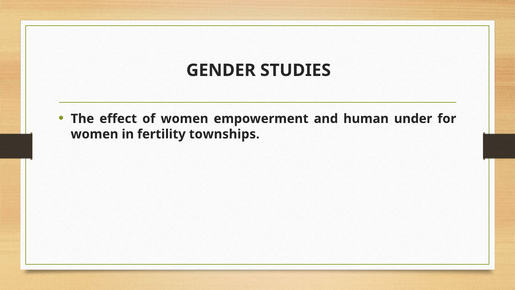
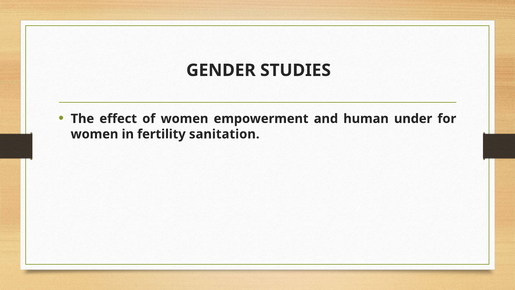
townships: townships -> sanitation
